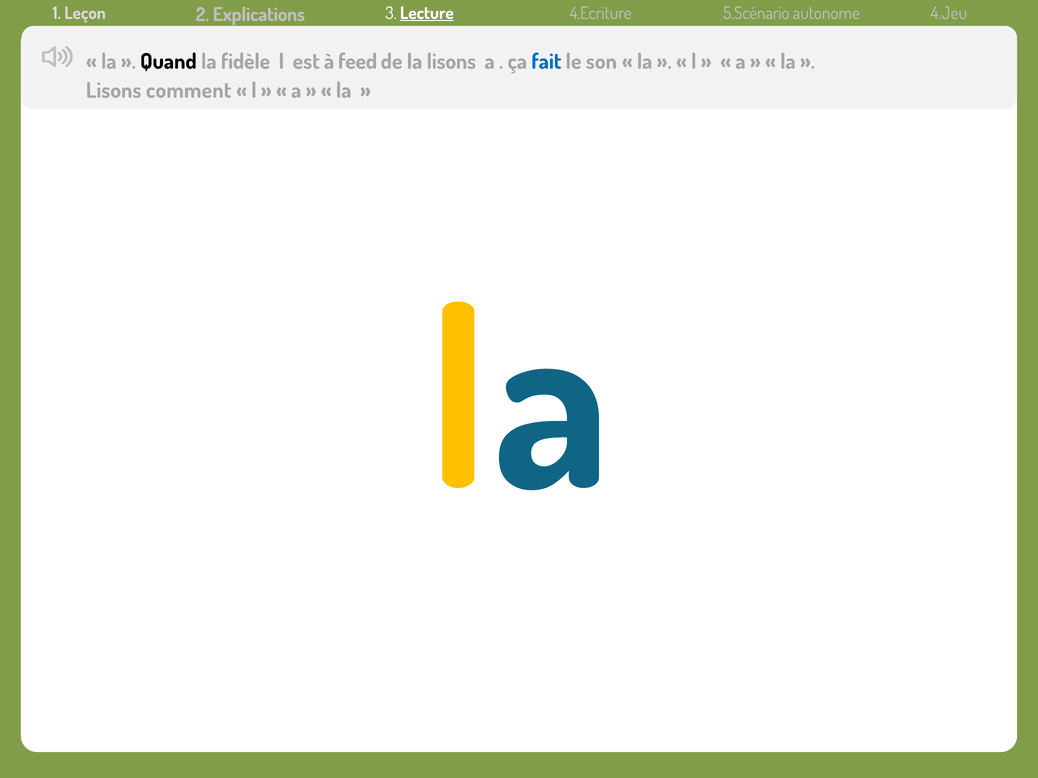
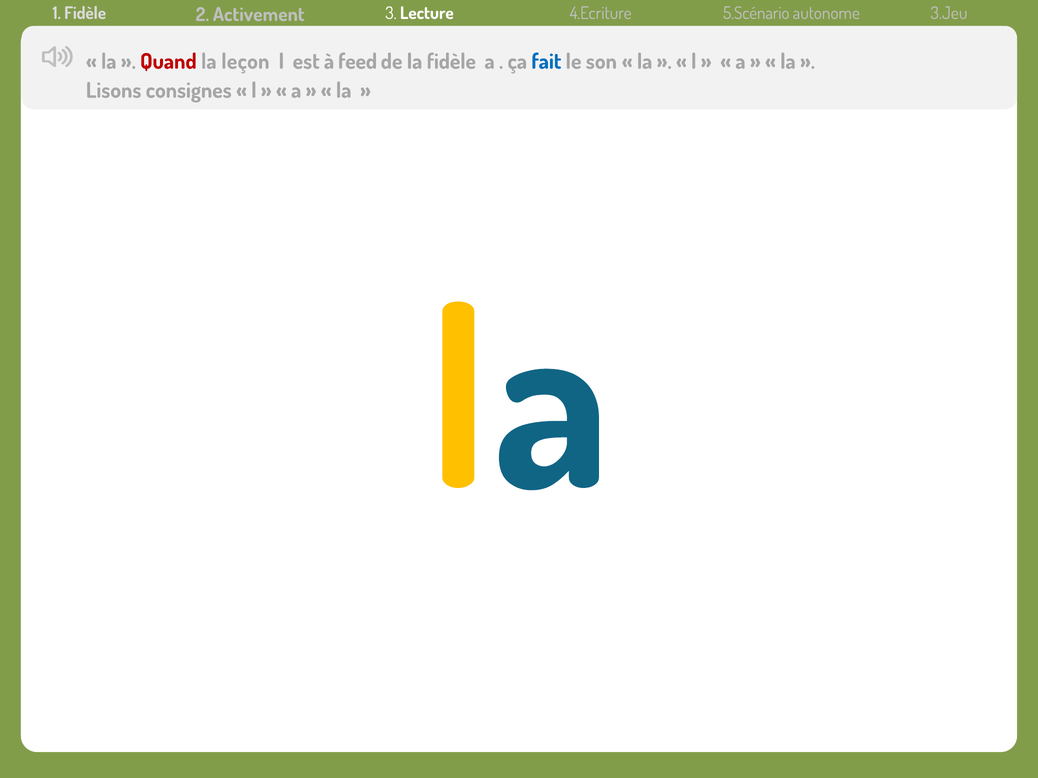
1 Leçon: Leçon -> Fidèle
Explications: Explications -> Activement
Lecture underline: present -> none
4.Jeu: 4.Jeu -> 3.Jeu
Quand colour: black -> red
fidèle: fidèle -> leçon
la lisons: lisons -> fidèle
comment: comment -> consignes
